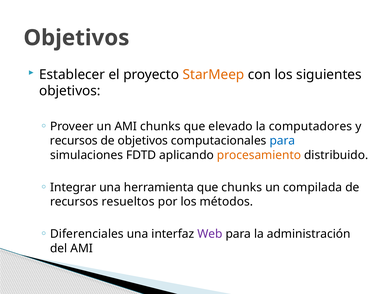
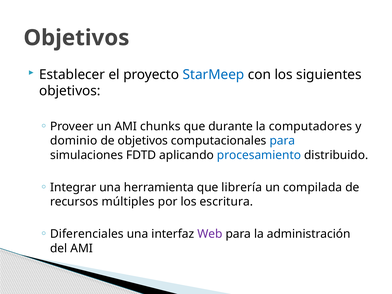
StarMeep colour: orange -> blue
elevado: elevado -> durante
recursos at (74, 141): recursos -> dominio
procesamiento colour: orange -> blue
que chunks: chunks -> librería
resueltos: resueltos -> múltiples
métodos: métodos -> escritura
